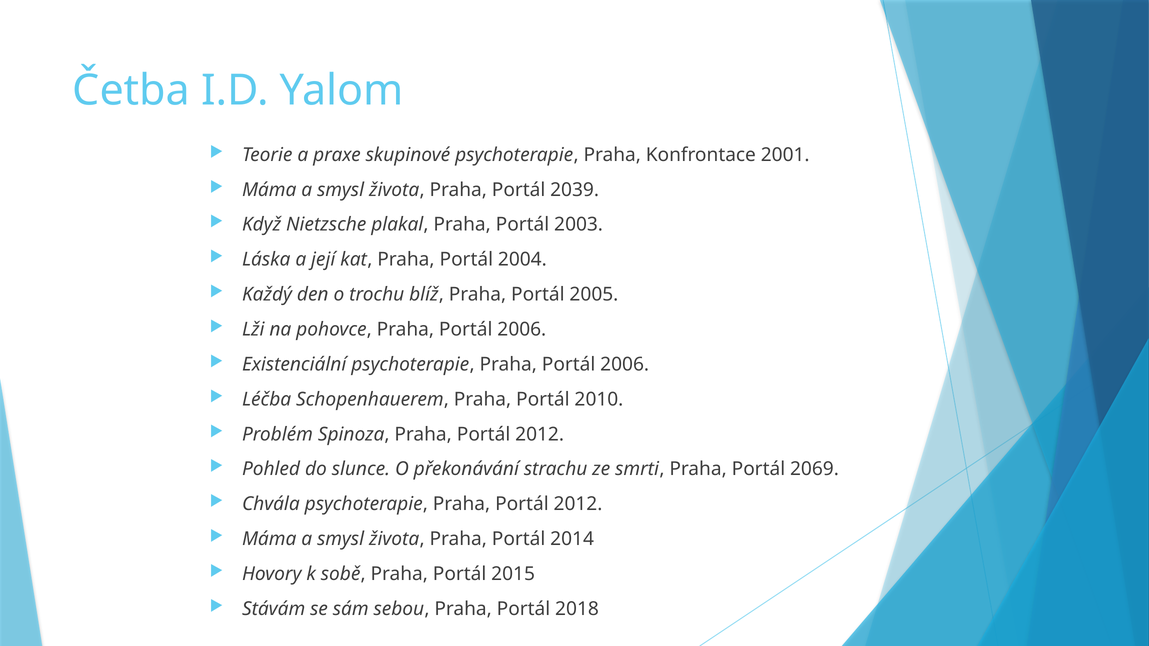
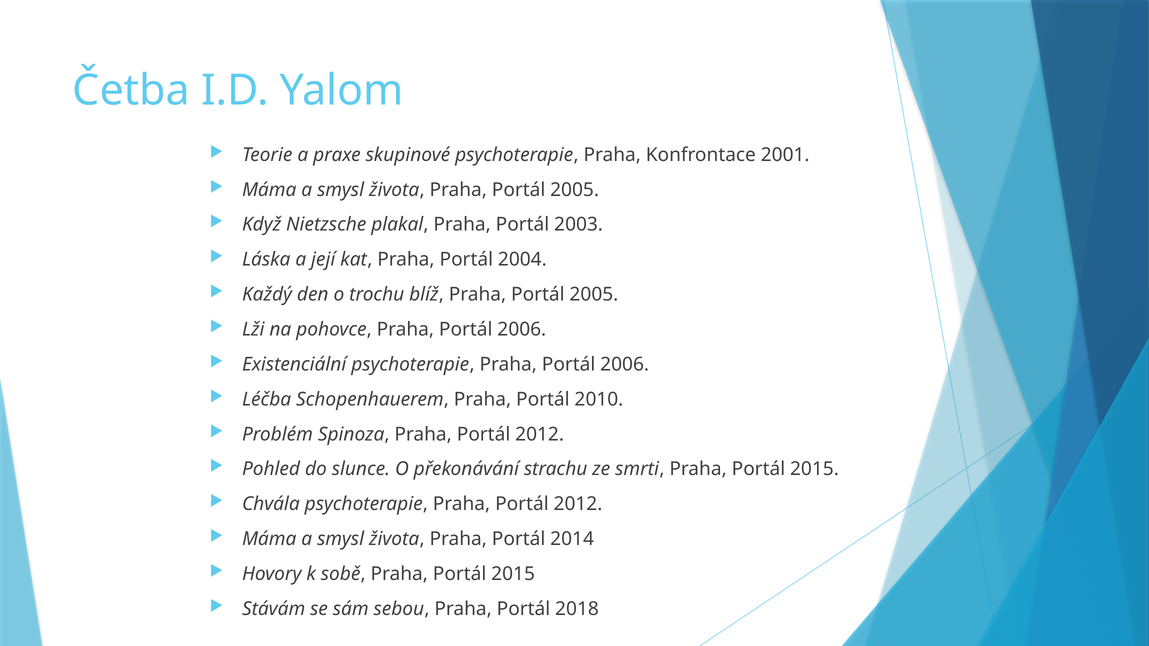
života Praha Portál 2039: 2039 -> 2005
smrti Praha Portál 2069: 2069 -> 2015
